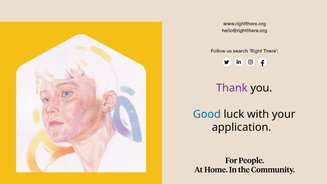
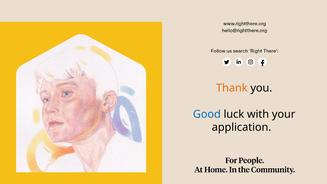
Thank colour: purple -> orange
